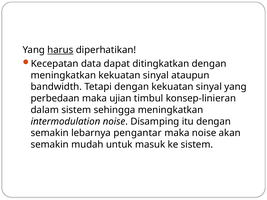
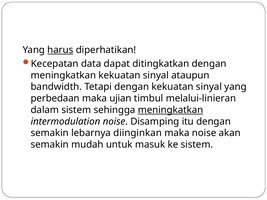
konsep-linieran: konsep-linieran -> melalui-linieran
meningkatkan at (171, 110) underline: none -> present
pengantar: pengantar -> diinginkan
